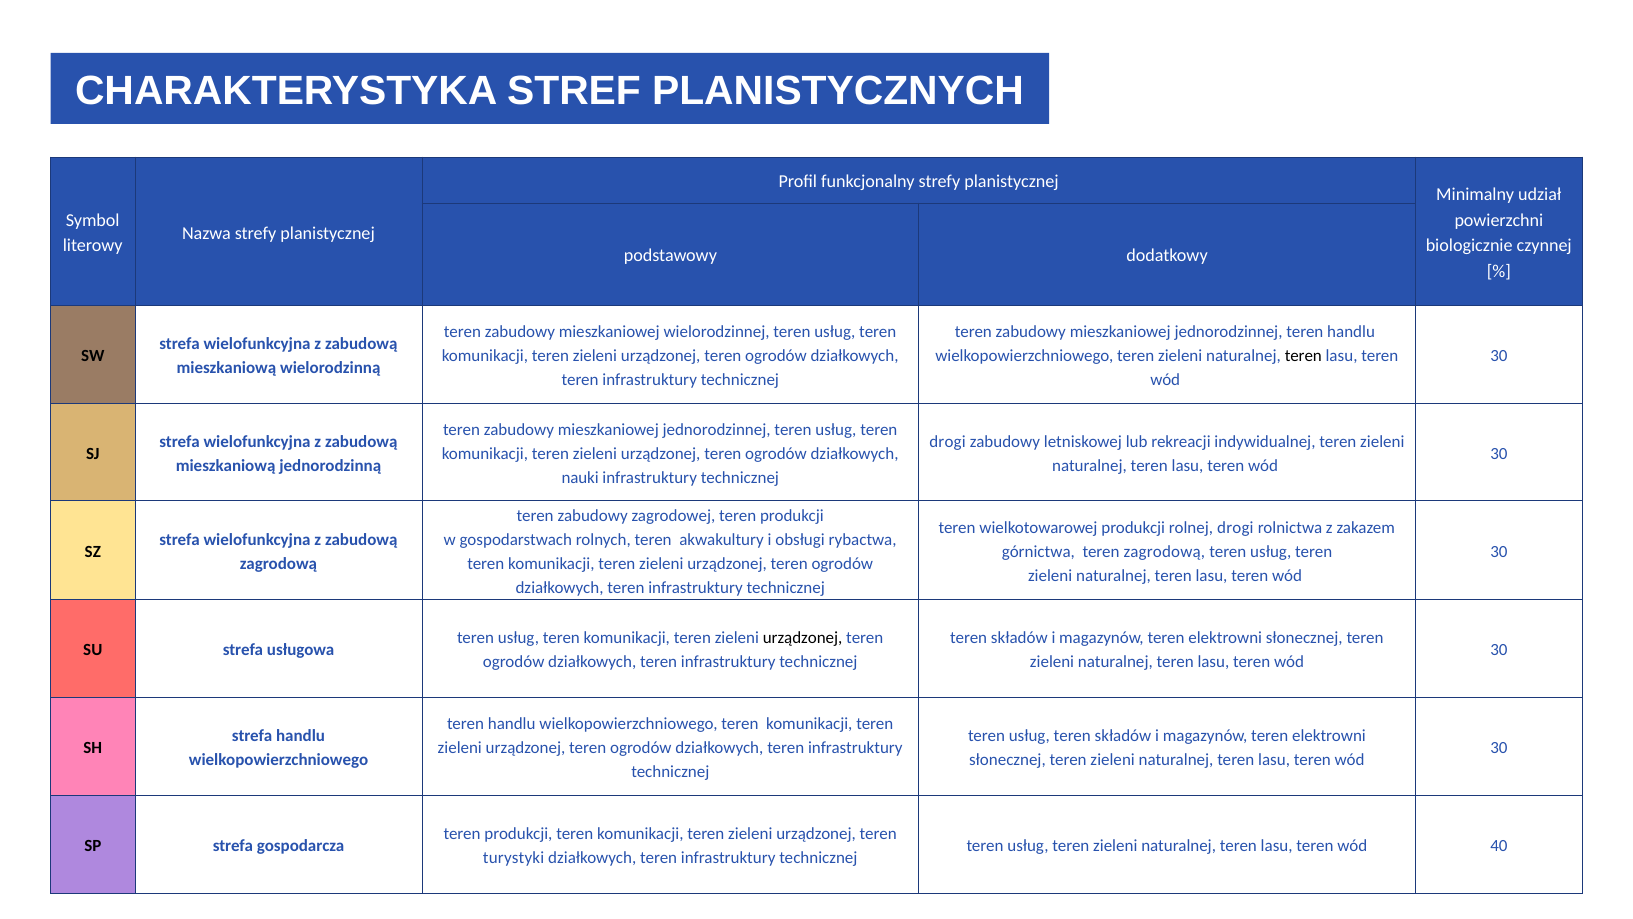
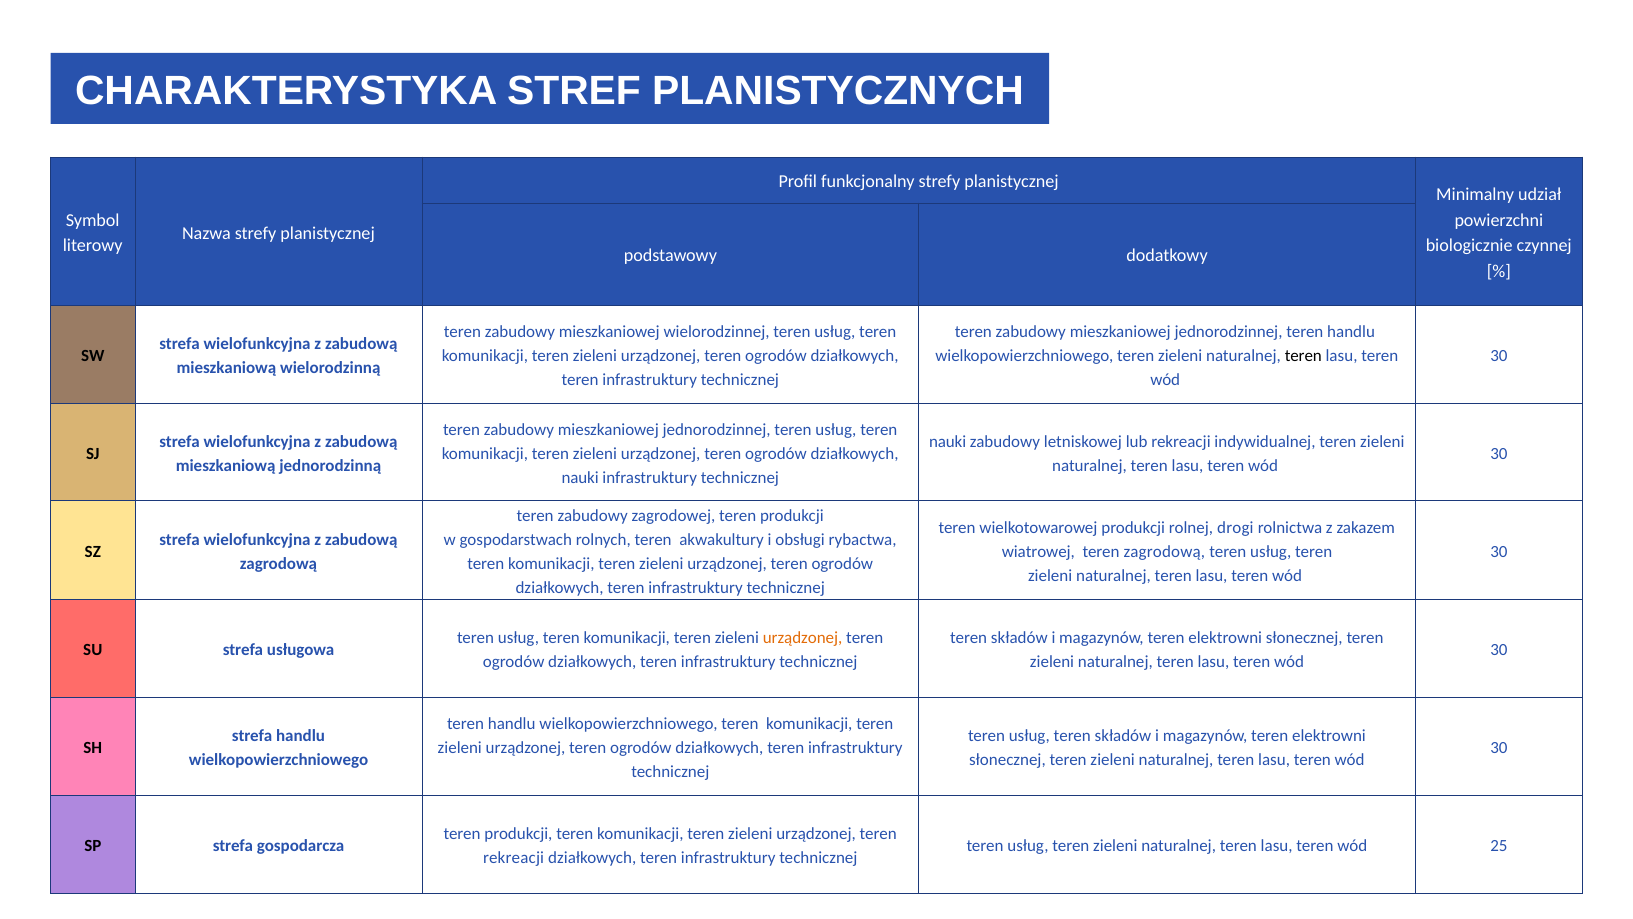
drogi at (948, 442): drogi -> nauki
górnictwa: górnictwa -> wiatrowej
urządzonej at (803, 638) colour: black -> orange
40: 40 -> 25
turystyki at (514, 857): turystyki -> rekreacji
